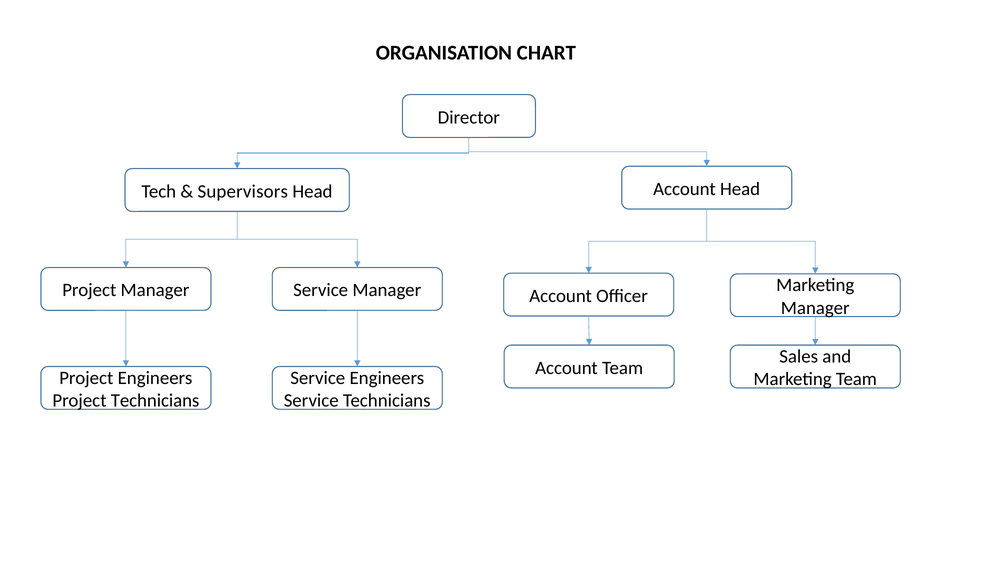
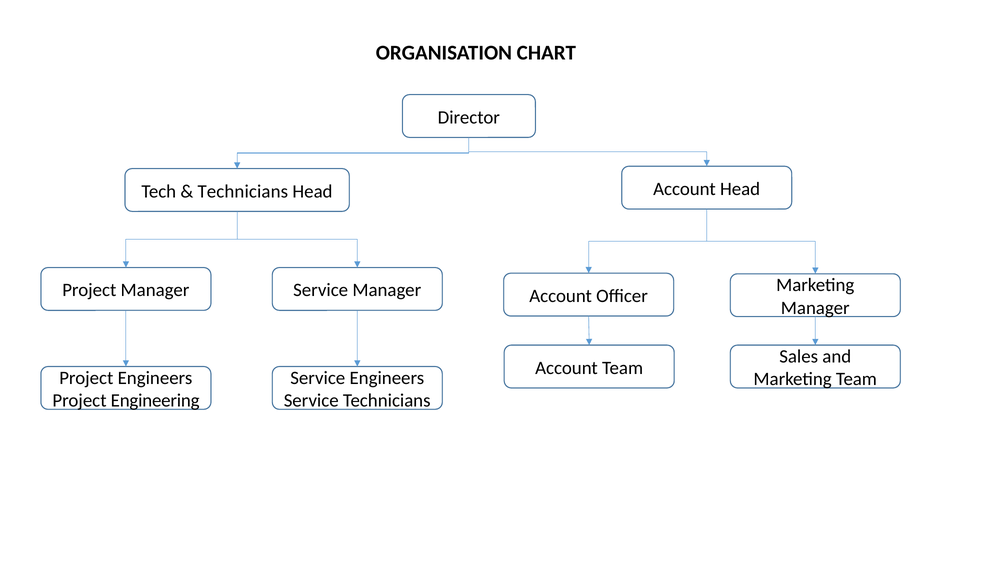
Supervisors at (243, 191): Supervisors -> Technicians
Project Technicians: Technicians -> Engineering
